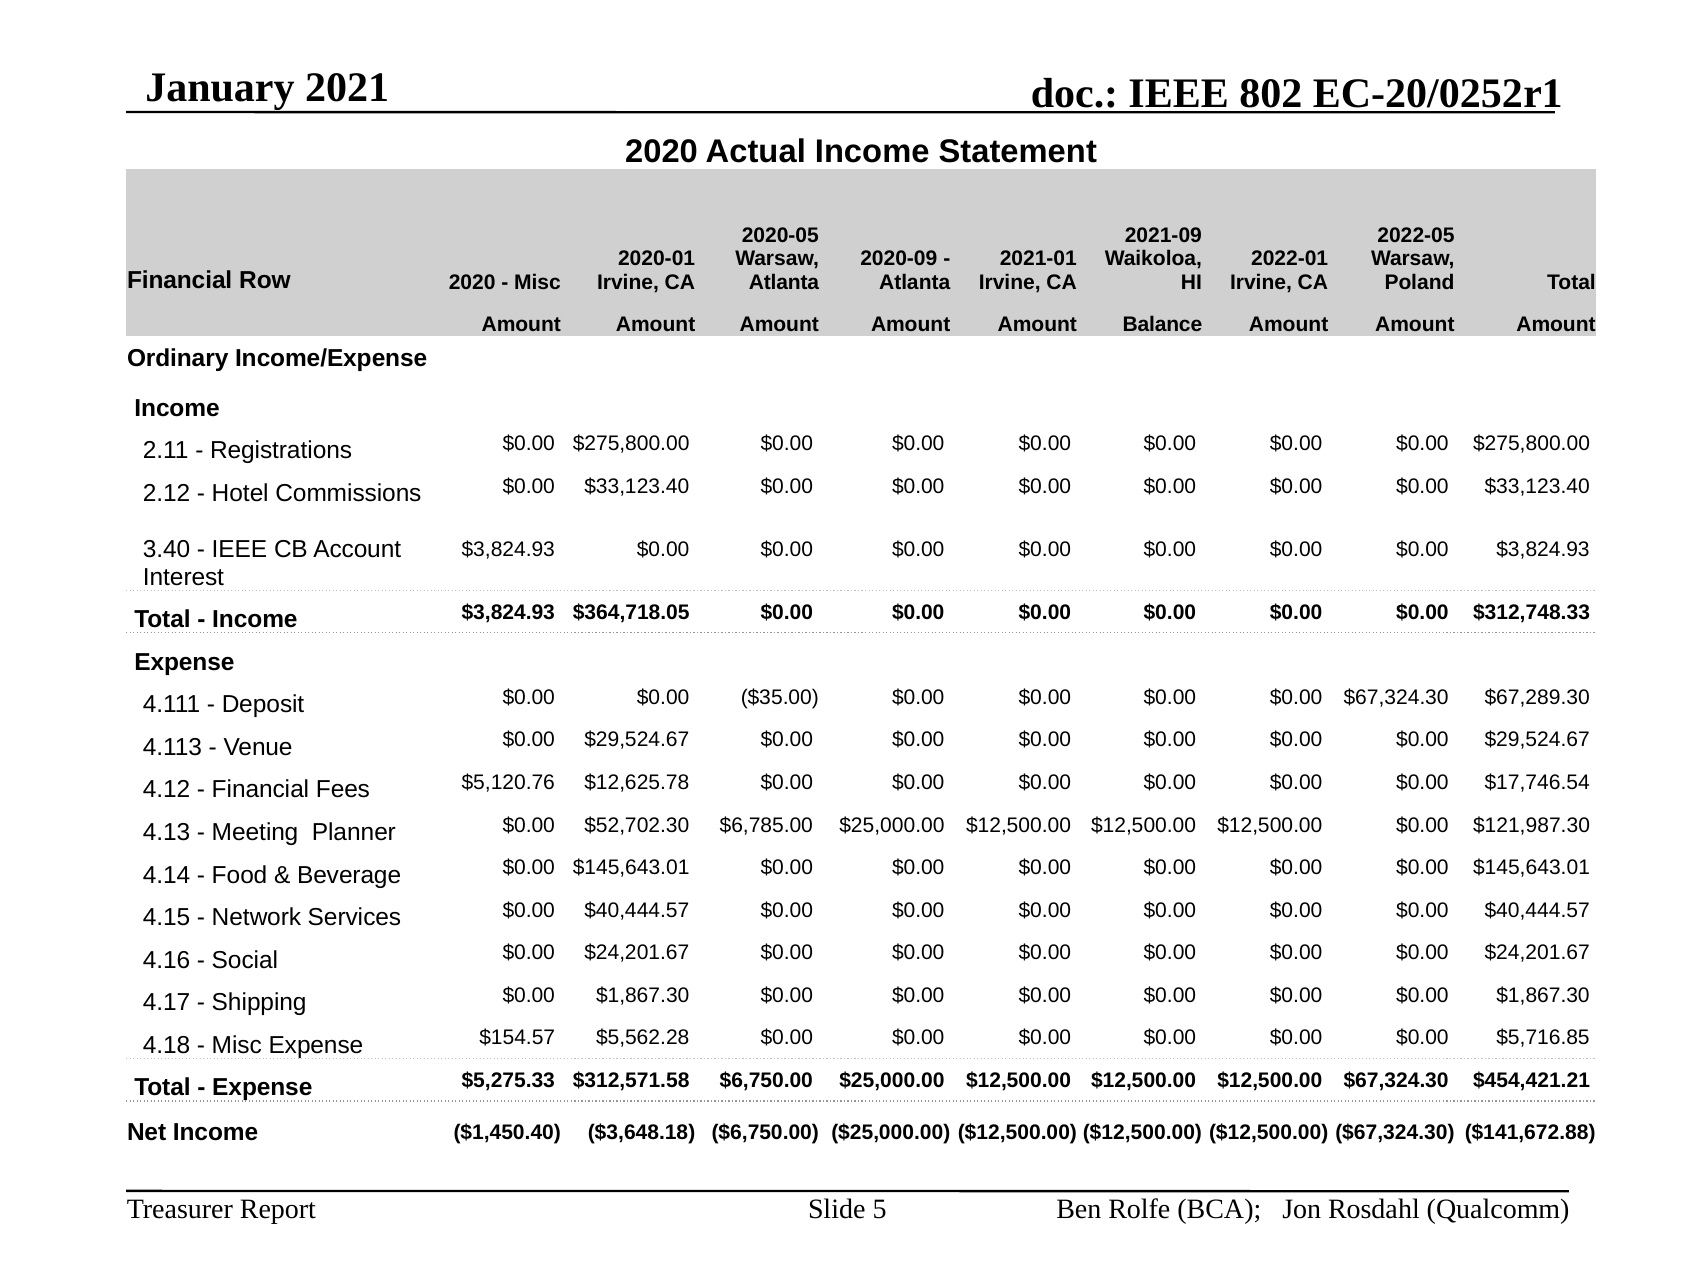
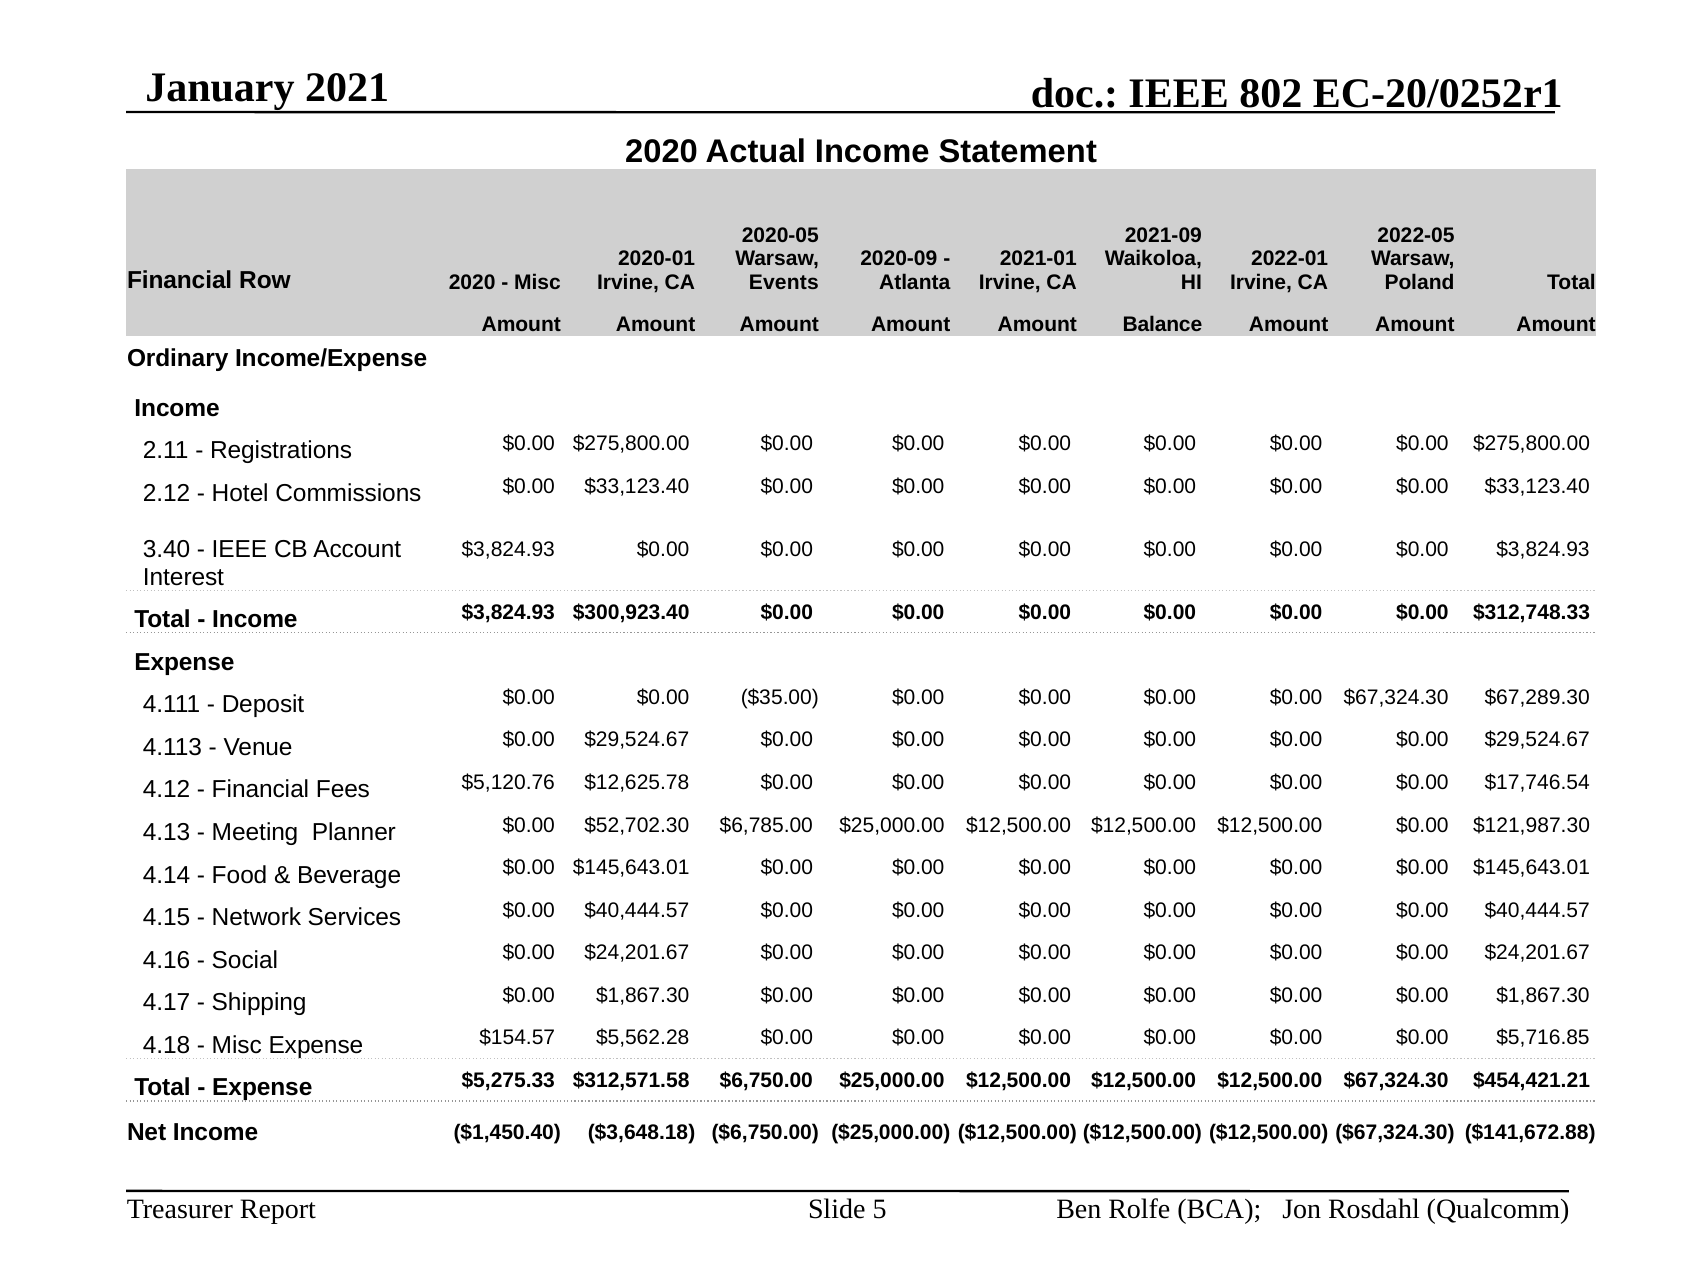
Atlanta at (784, 282): Atlanta -> Events
$364,718.05: $364,718.05 -> $300,923.40
